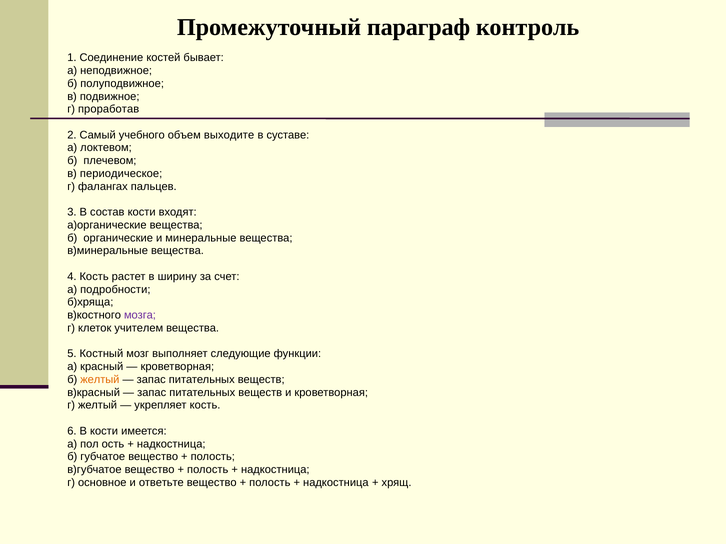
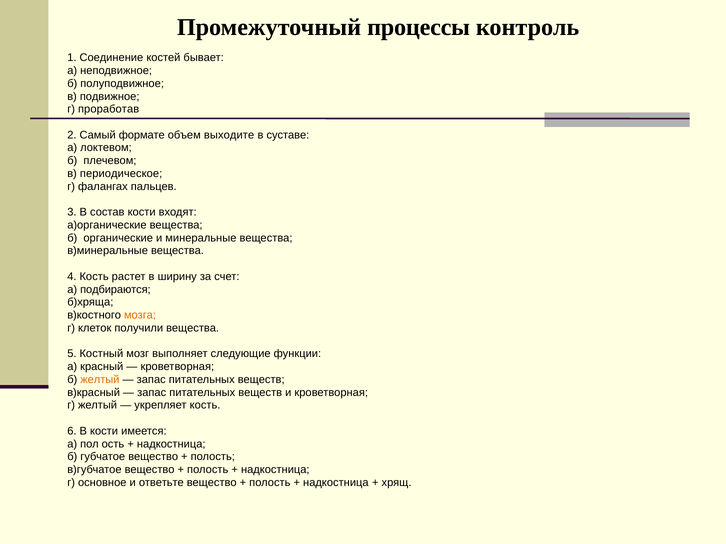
параграф: параграф -> процессы
учебного: учебного -> формате
подробности: подробности -> подбираются
мозга colour: purple -> orange
учителем: учителем -> получили
